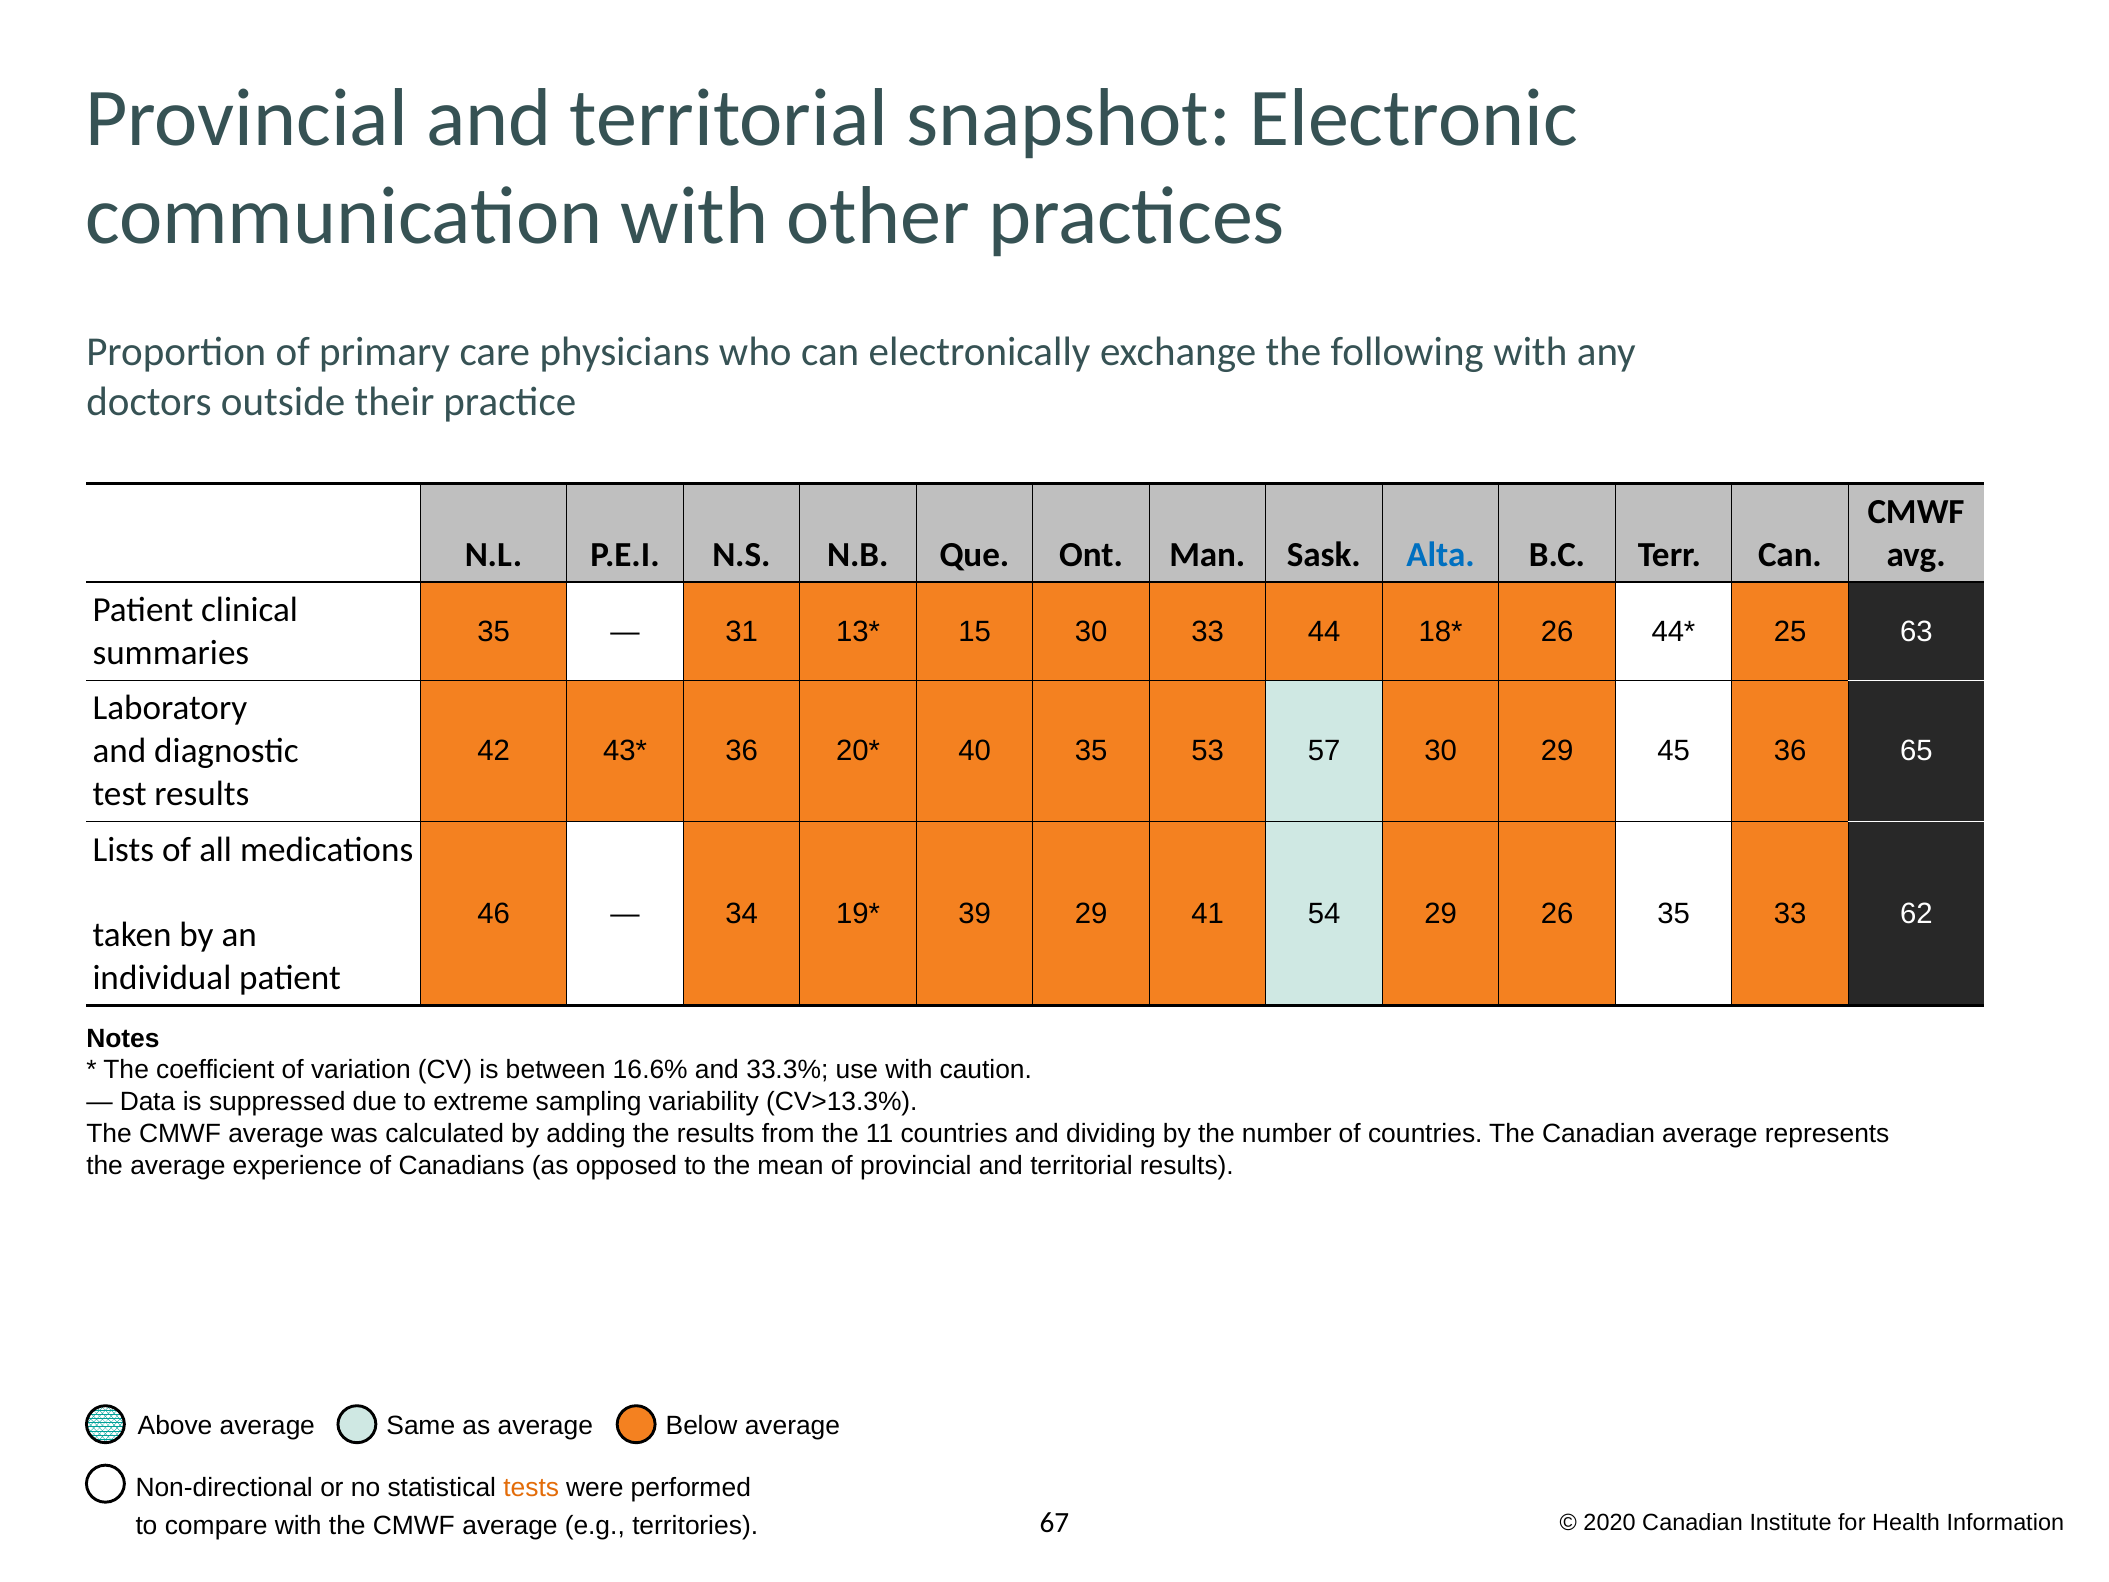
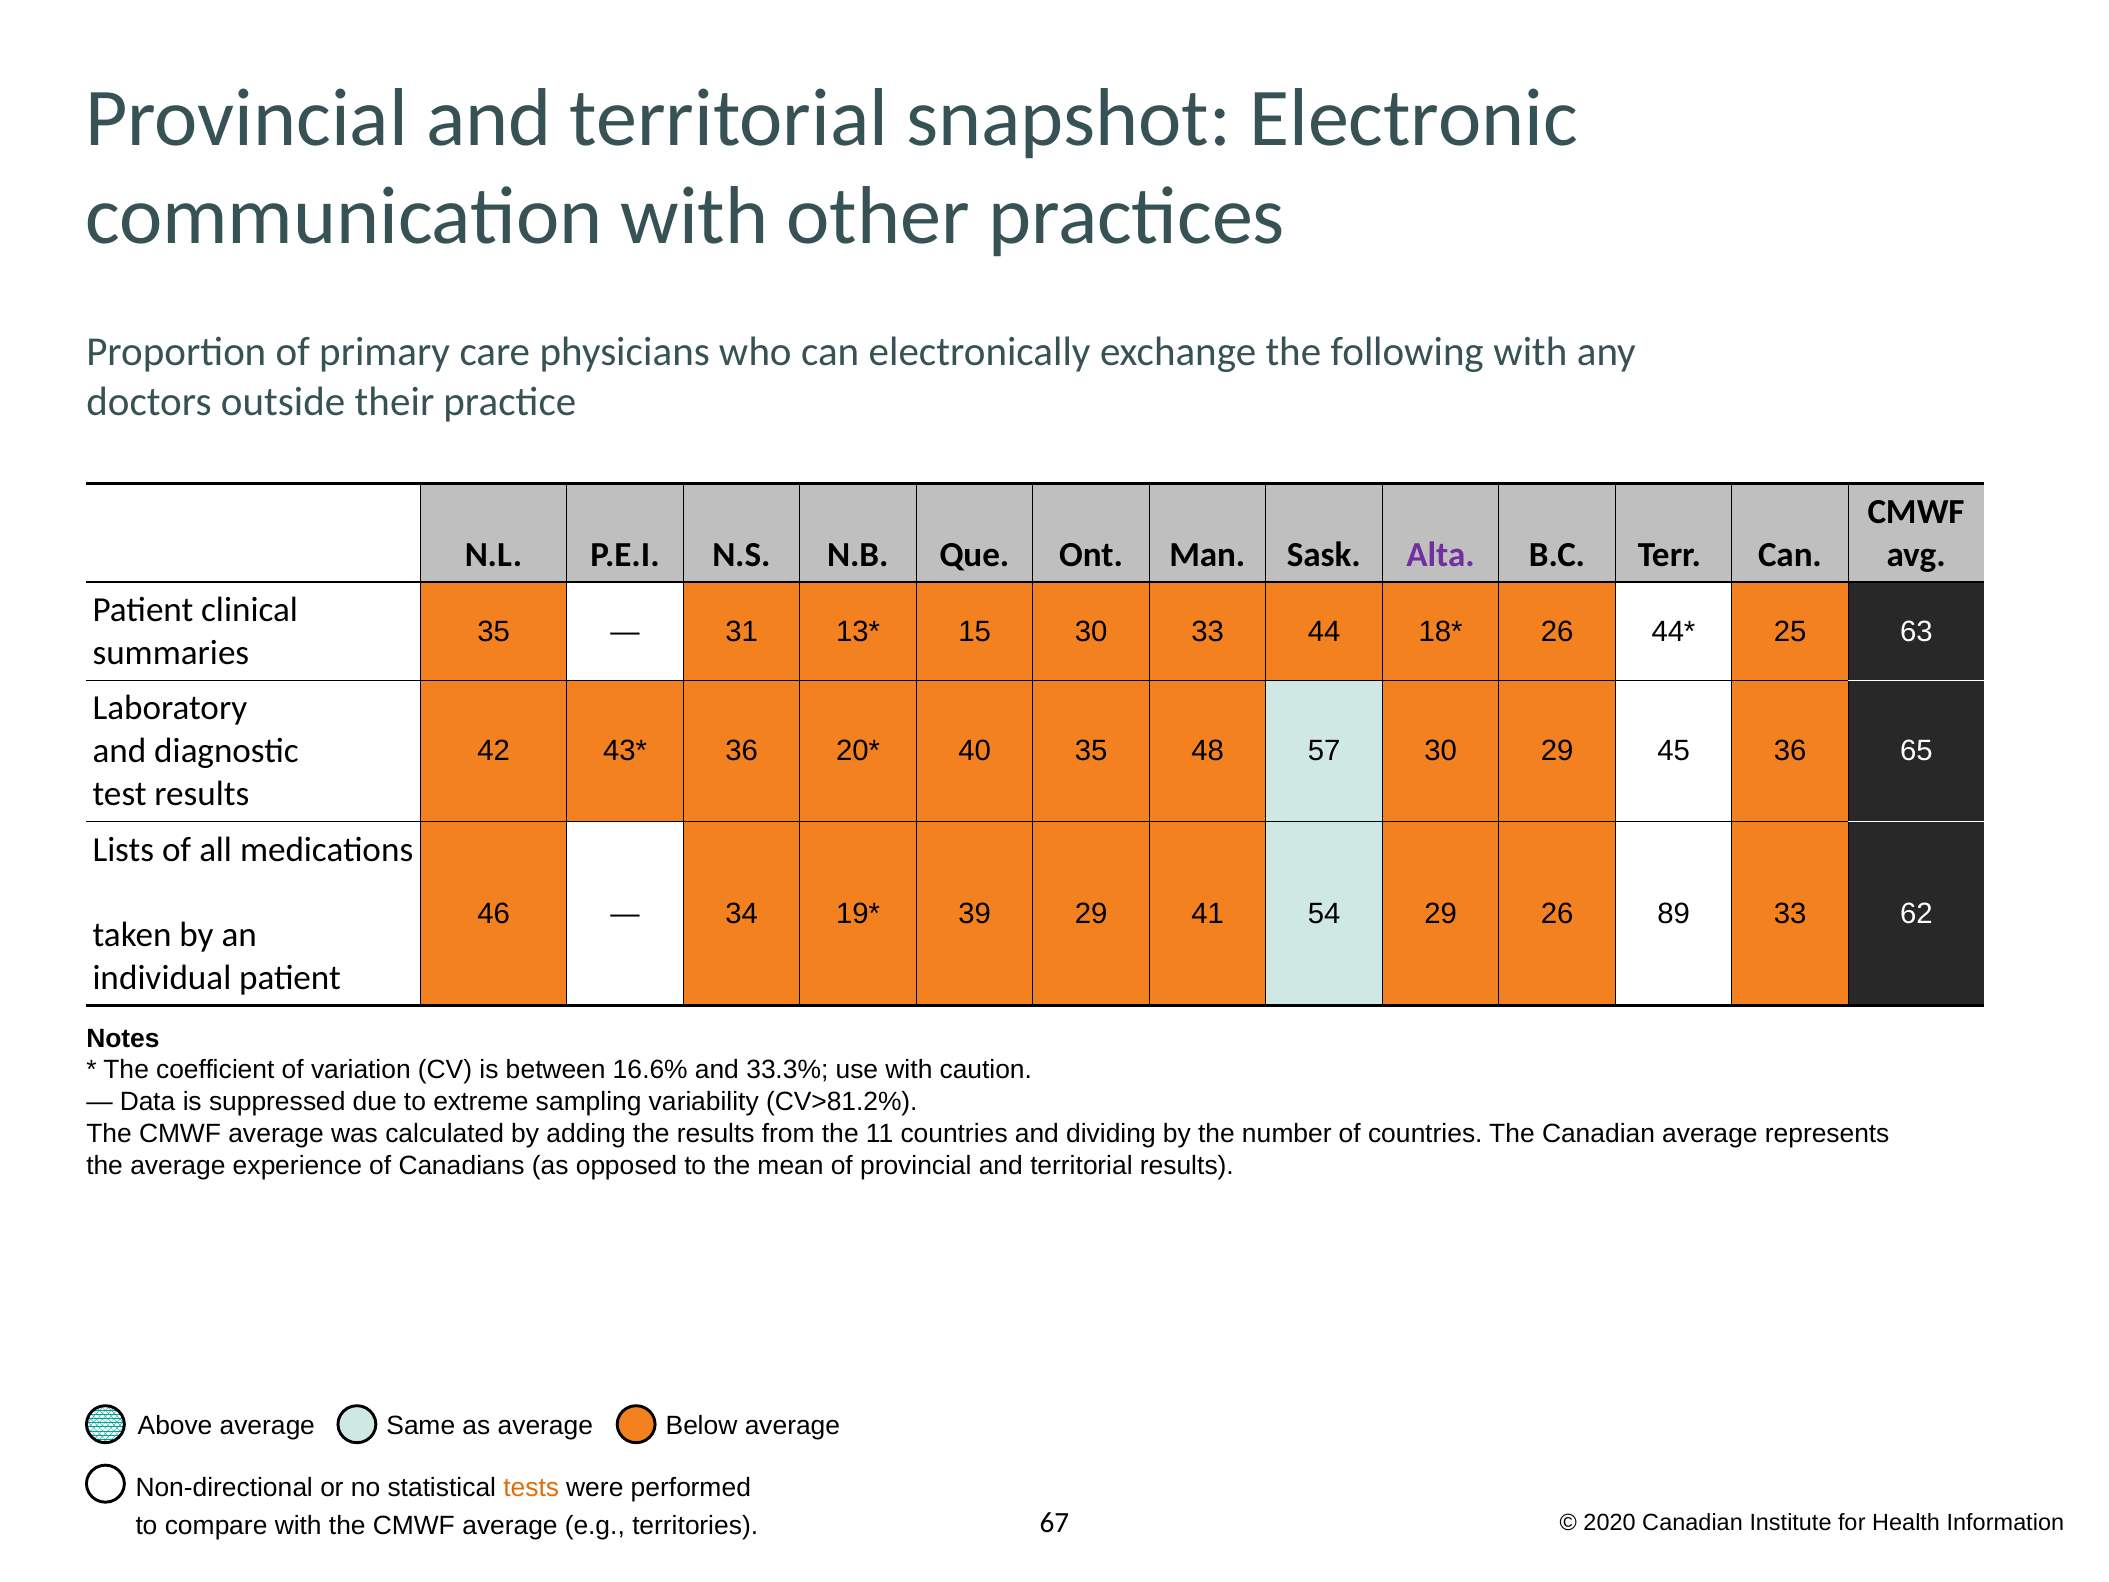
Alta colour: blue -> purple
53: 53 -> 48
26 35: 35 -> 89
CV>13.3%: CV>13.3% -> CV>81.2%
